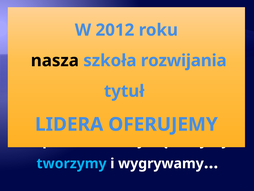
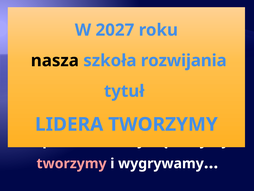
2012: 2012 -> 2027
LIDERA OFERUJEMY: OFERUJEMY -> TWORZYMY
tworzymy at (72, 163) colour: light blue -> pink
